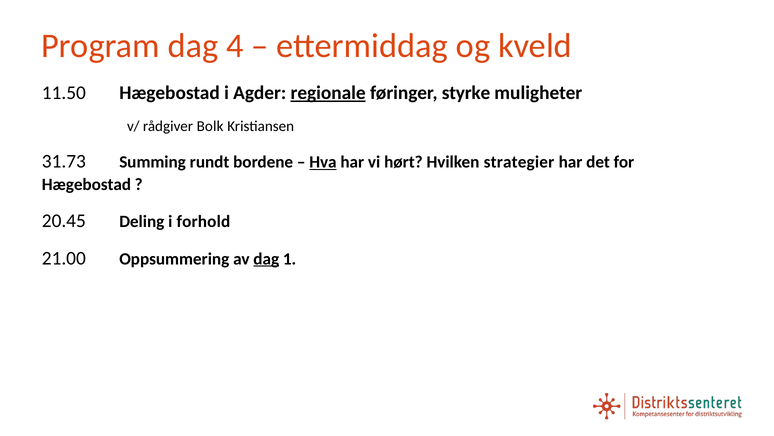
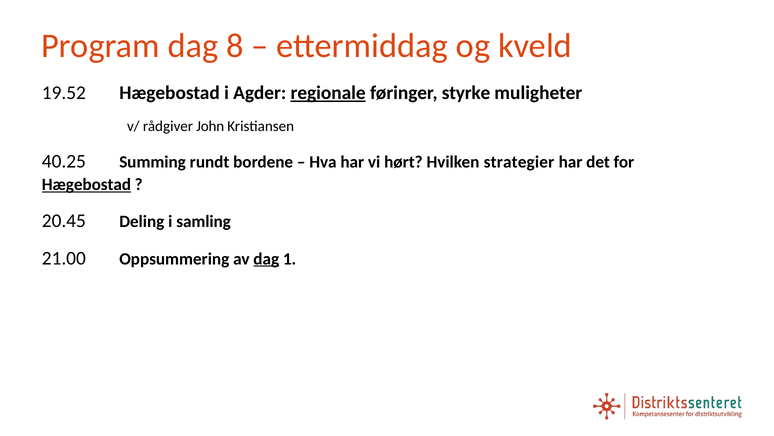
4: 4 -> 8
11.50: 11.50 -> 19.52
Bolk: Bolk -> John
31.73: 31.73 -> 40.25
Hva underline: present -> none
Hægebostad at (86, 184) underline: none -> present
forhold: forhold -> samling
